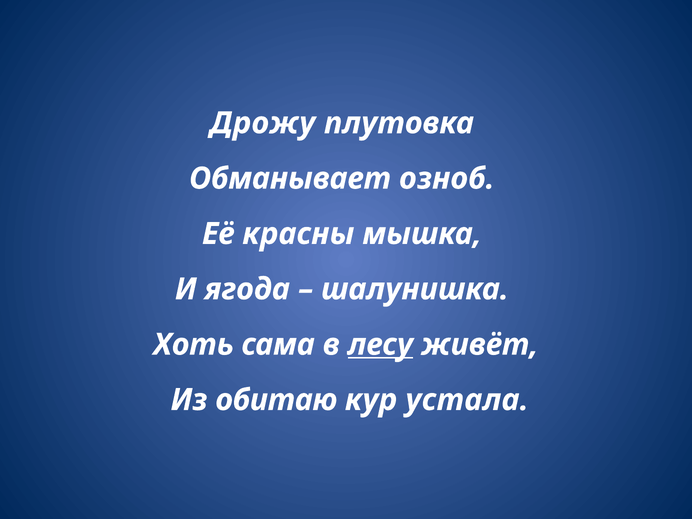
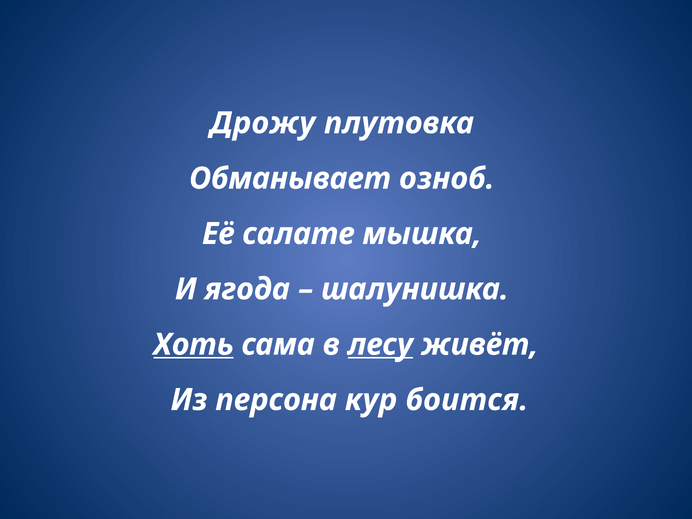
красны: красны -> салате
Хоть underline: none -> present
обитаю: обитаю -> персона
устала: устала -> боится
